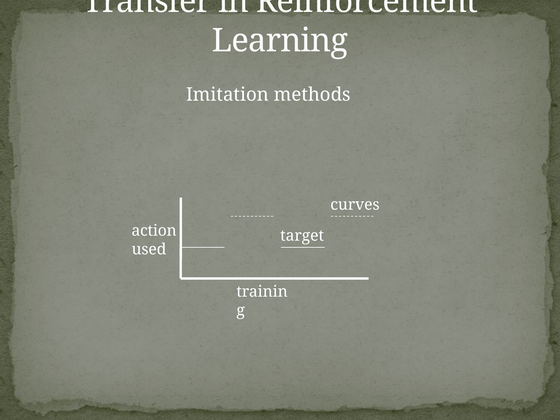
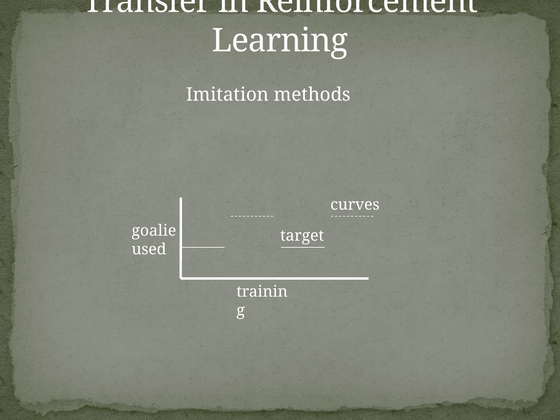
action: action -> goalie
